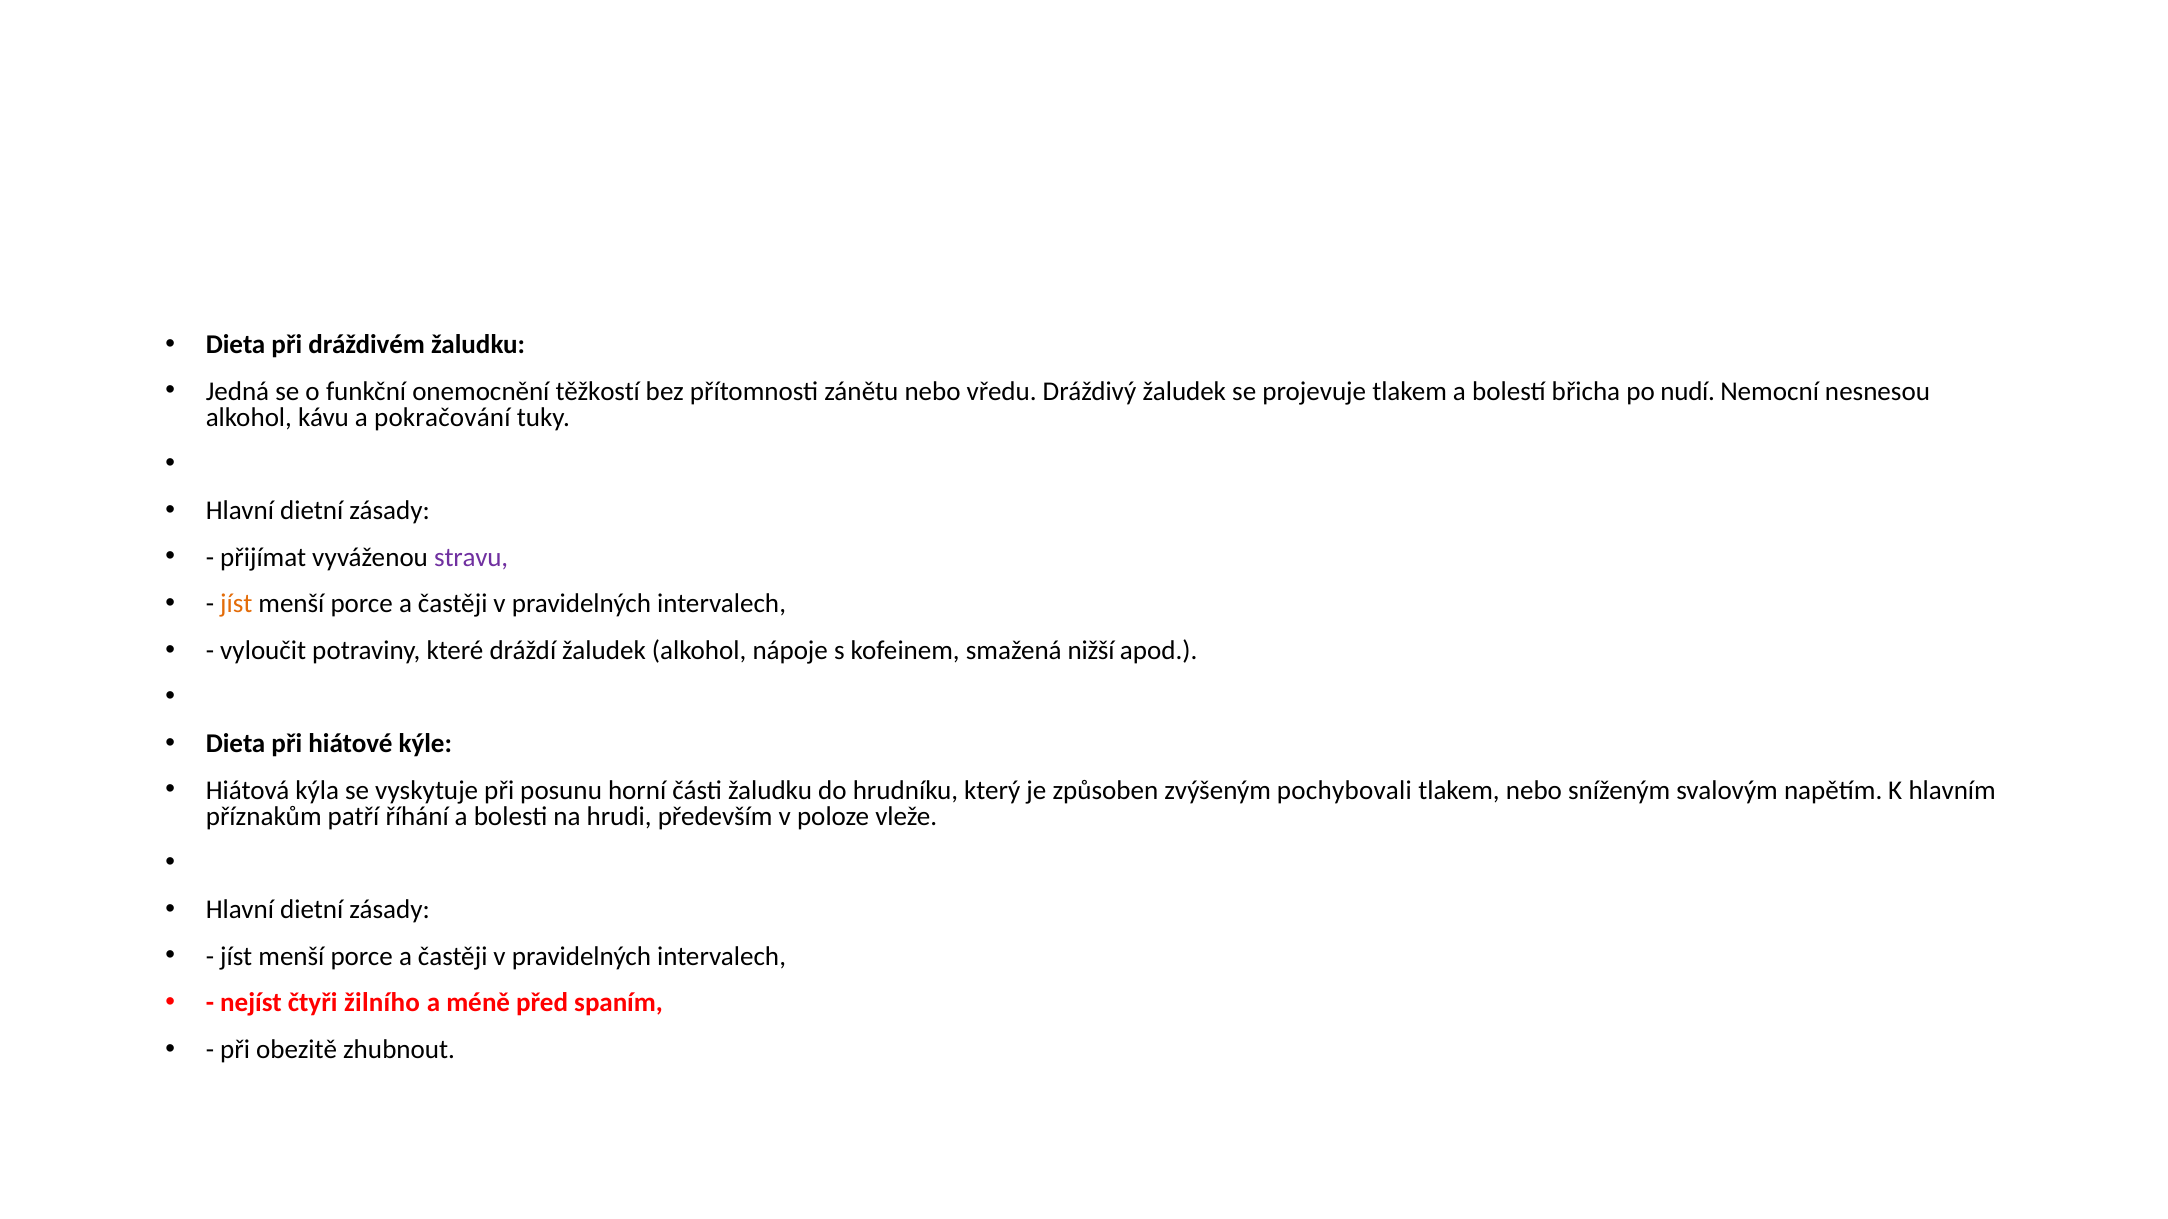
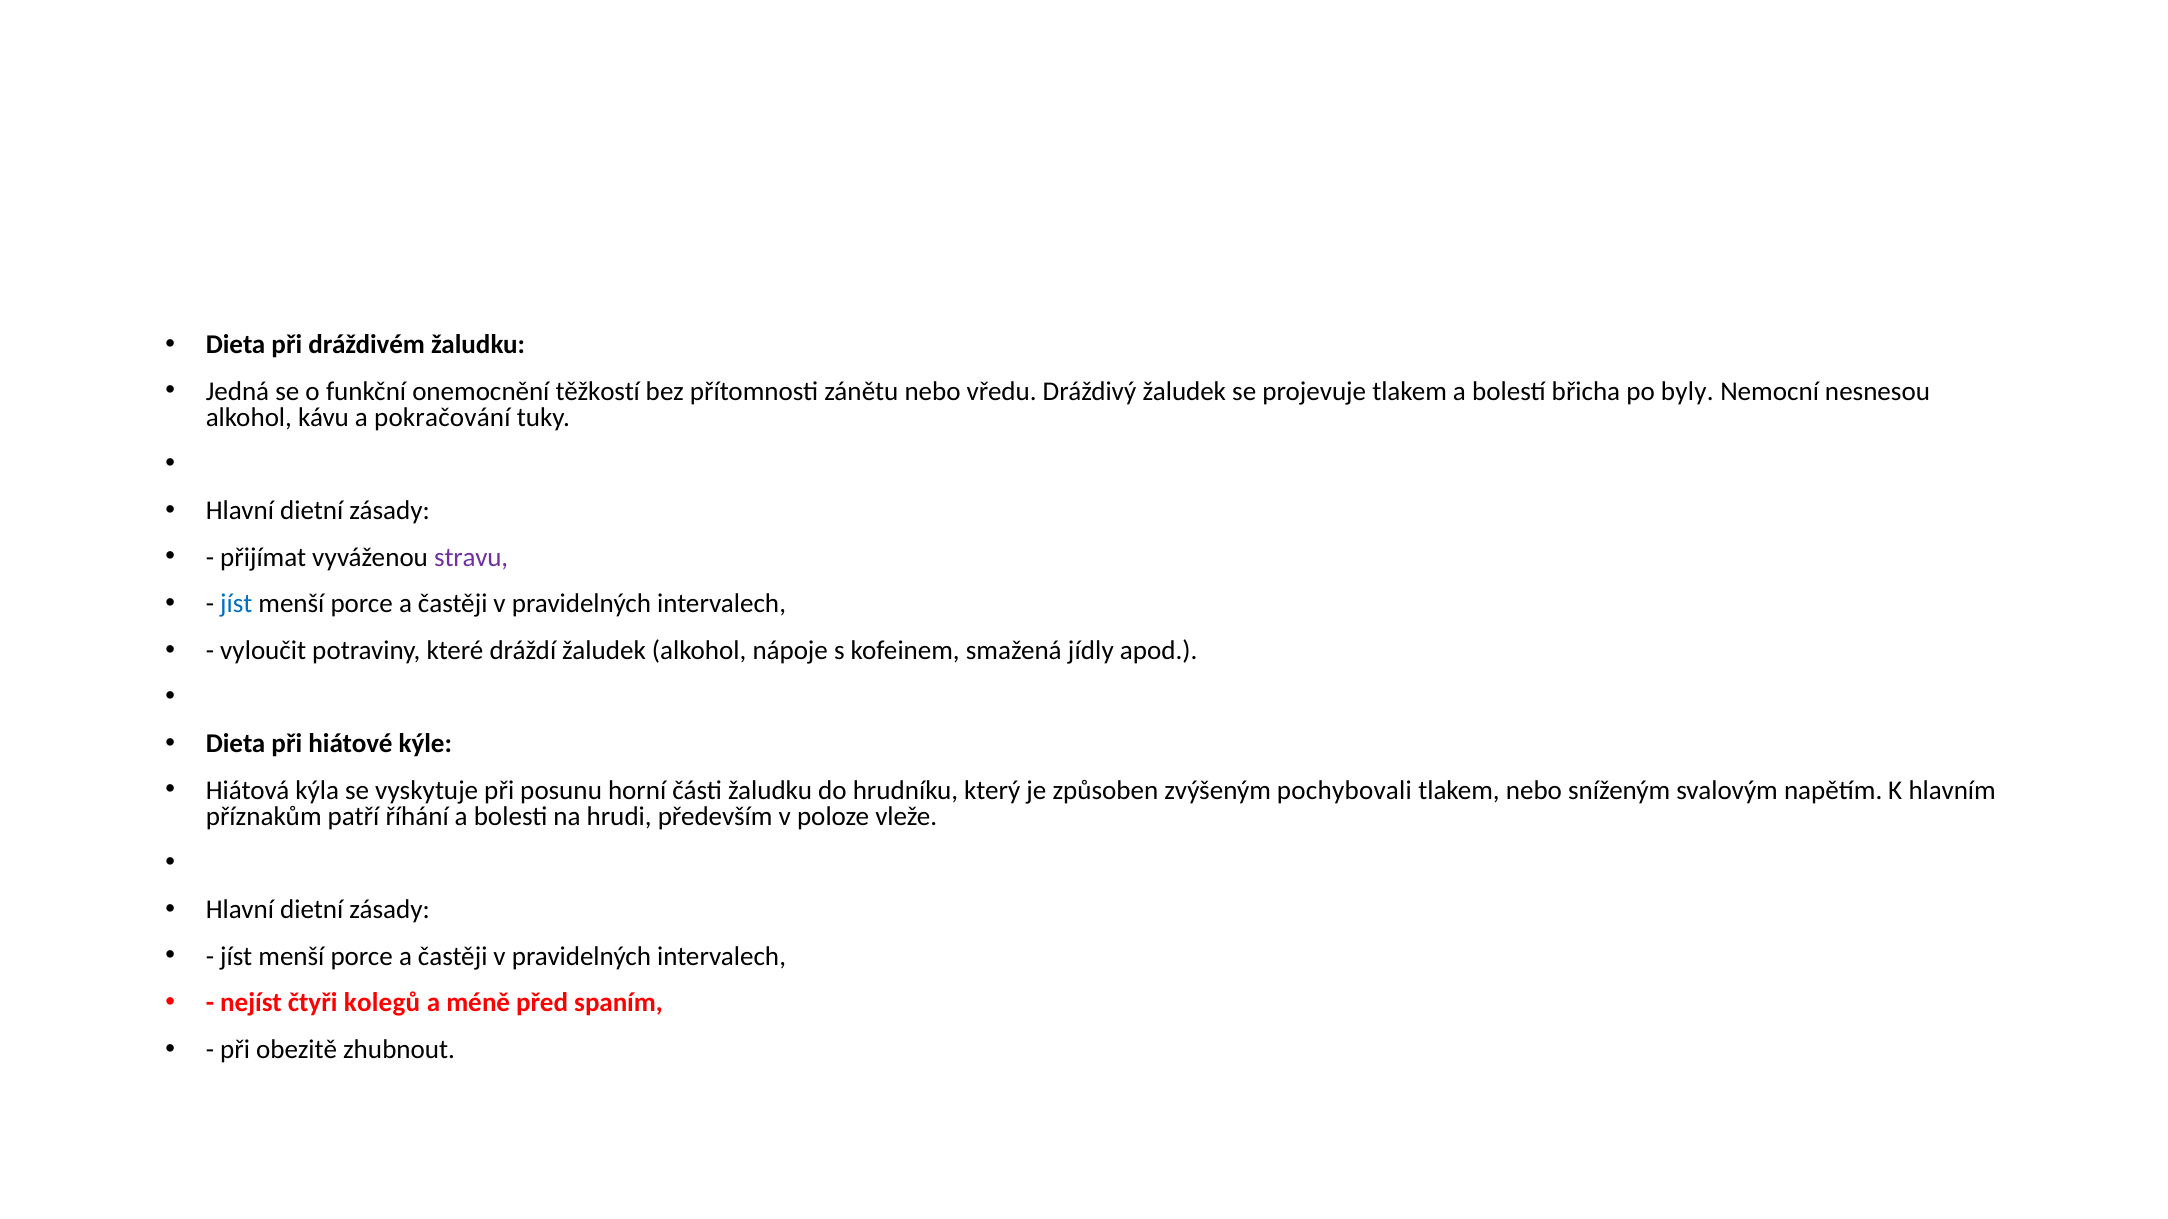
nudí: nudí -> byly
jíst at (236, 604) colour: orange -> blue
nižší: nižší -> jídly
žilního: žilního -> kolegů
